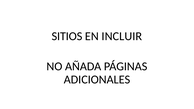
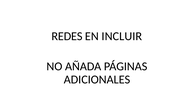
SITIOS: SITIOS -> REDES
